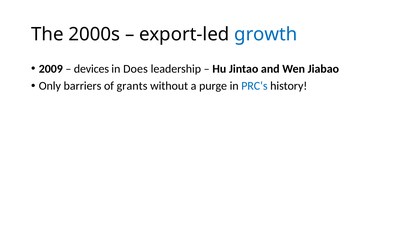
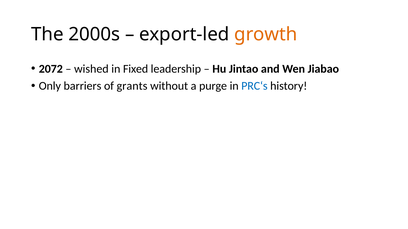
growth colour: blue -> orange
2009: 2009 -> 2072
devices: devices -> wished
Does: Does -> Fixed
